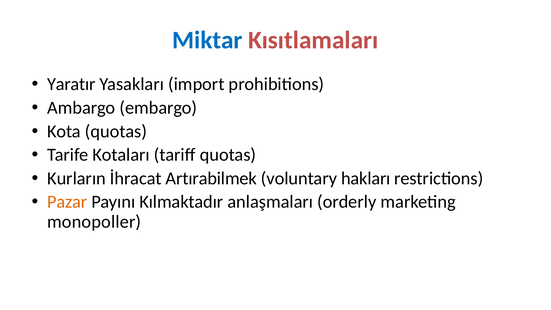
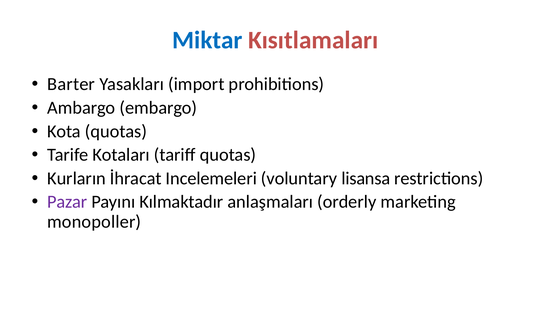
Yaratır: Yaratır -> Barter
Artırabilmek: Artırabilmek -> Incelemeleri
hakları: hakları -> lisansa
Pazar colour: orange -> purple
